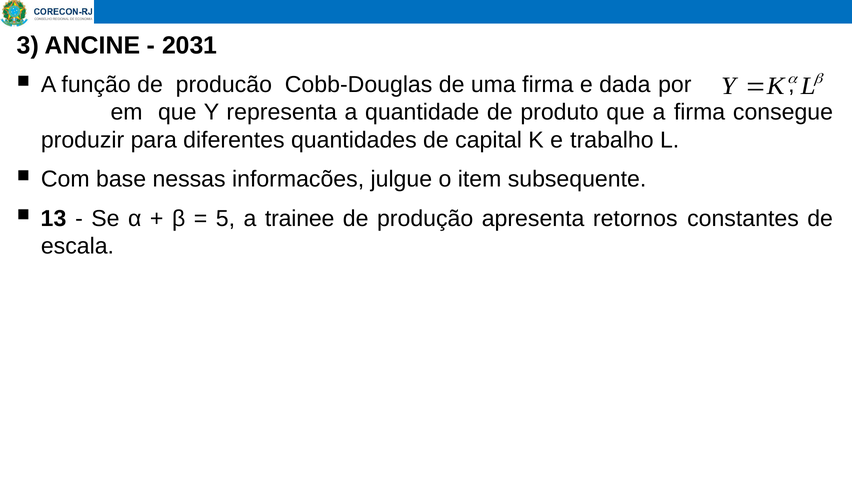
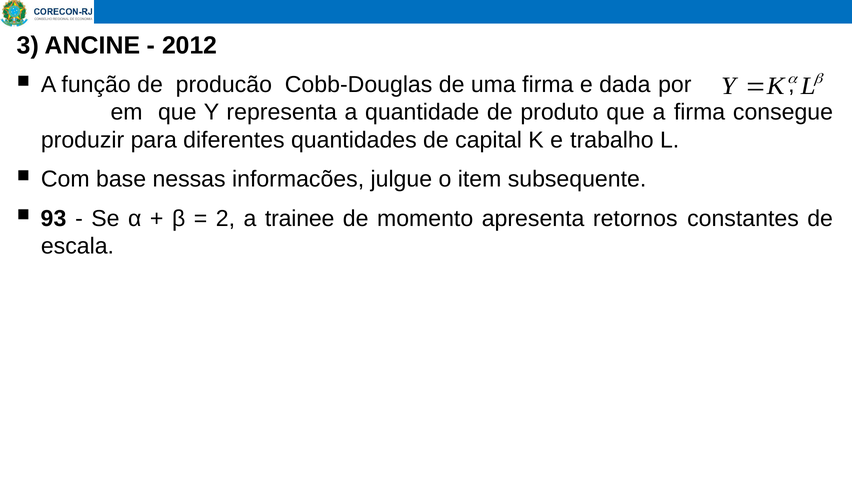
2031: 2031 -> 2012
13: 13 -> 93
5: 5 -> 2
produção: produção -> momento
